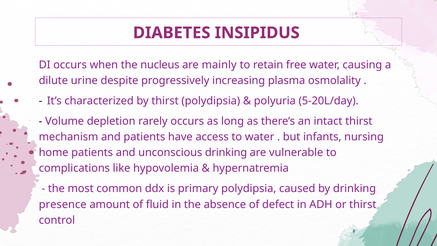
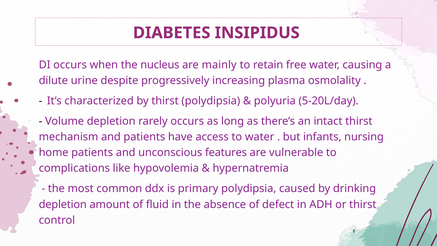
unconscious drinking: drinking -> features
presence at (63, 204): presence -> depletion
